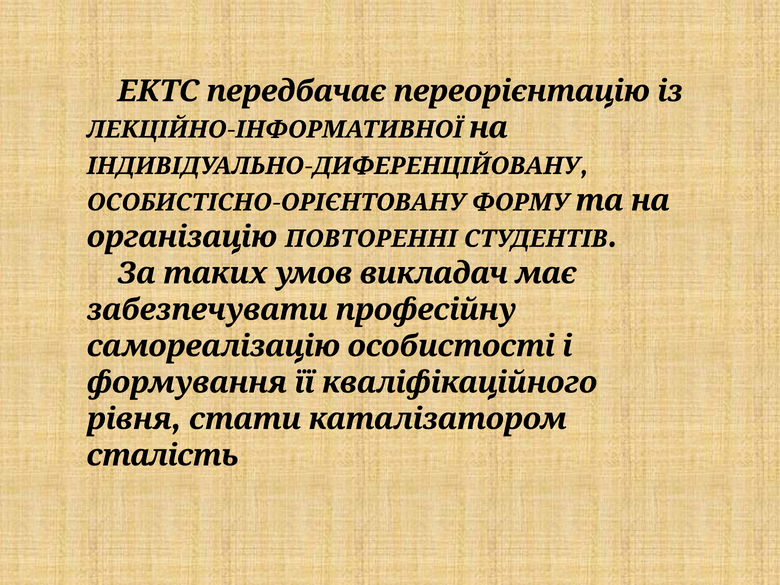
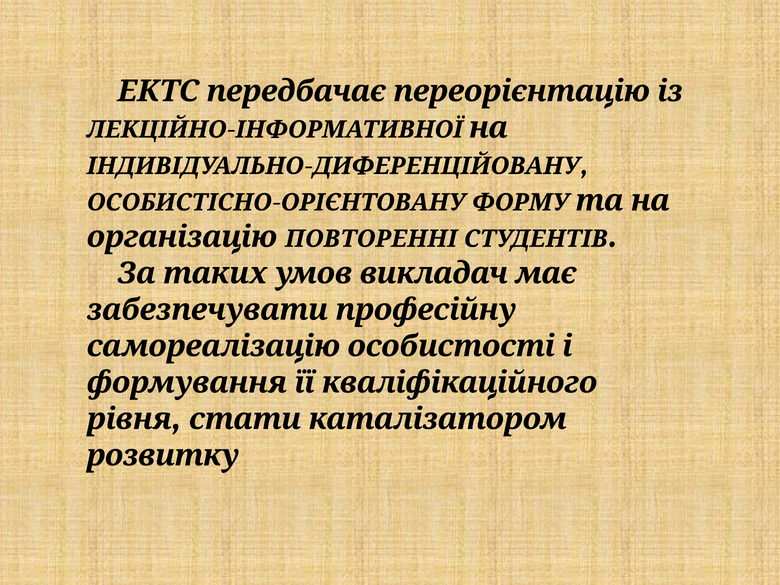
сталість: сталість -> розвитку
